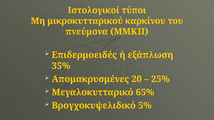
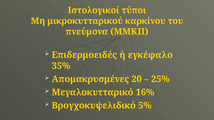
εξάπλωση: εξάπλωση -> εγκέφαλο
65%: 65% -> 16%
